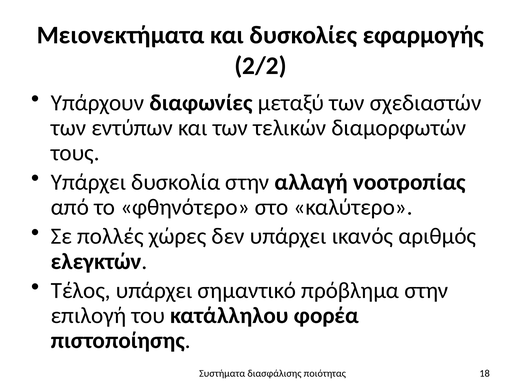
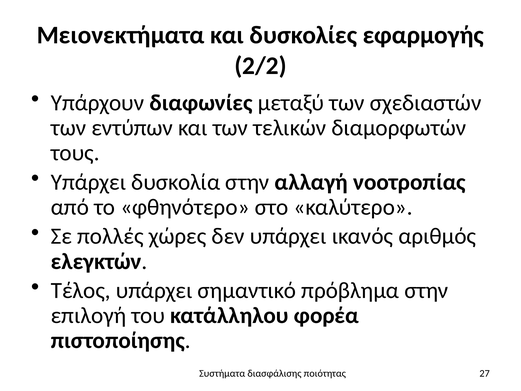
18: 18 -> 27
